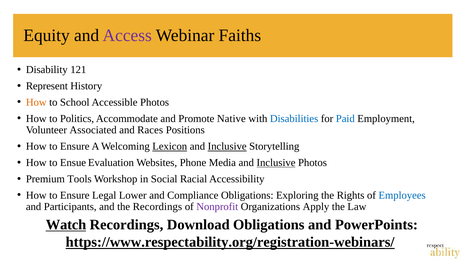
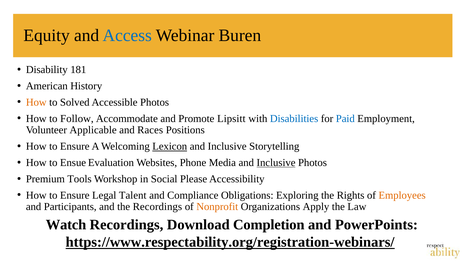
Access colour: purple -> blue
Faiths: Faiths -> Buren
121: 121 -> 181
Represent: Represent -> American
School: School -> Solved
Politics: Politics -> Follow
Native: Native -> Lipsitt
Associated: Associated -> Applicable
Inclusive at (227, 146) underline: present -> none
Racial: Racial -> Please
Lower: Lower -> Talent
Employees colour: blue -> orange
Nonprofit colour: purple -> orange
Watch underline: present -> none
Download Obligations: Obligations -> Completion
